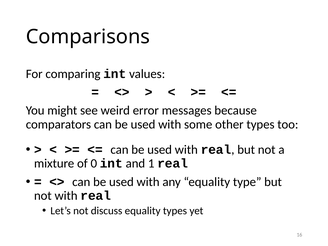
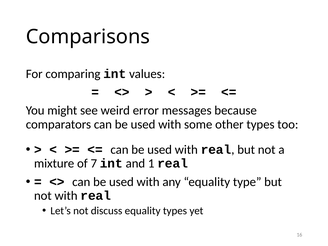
0: 0 -> 7
